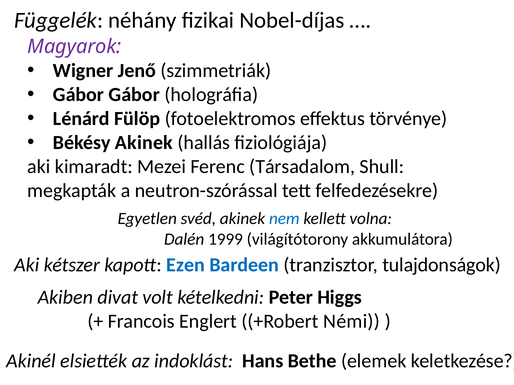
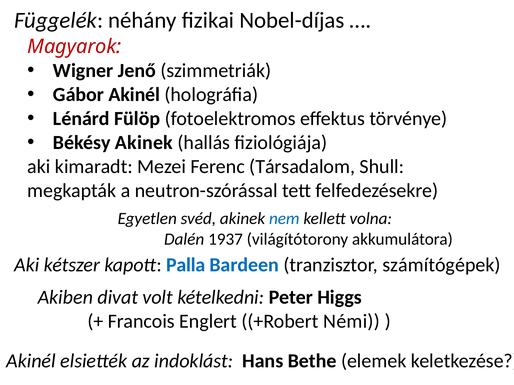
Magyarok colour: purple -> red
Gábor Gábor: Gábor -> Akinél
1999: 1999 -> 1937
Ezen: Ezen -> Palla
tulajdonságok: tulajdonságok -> számítógépek
